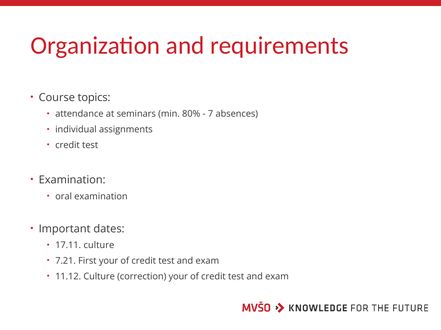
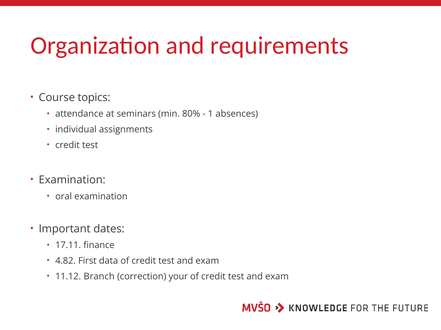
7: 7 -> 1
17.11 culture: culture -> finance
7.21: 7.21 -> 4.82
First your: your -> data
11.12 Culture: Culture -> Branch
